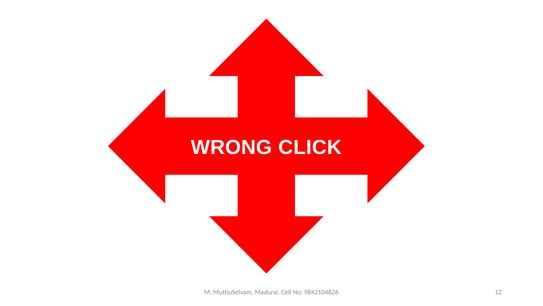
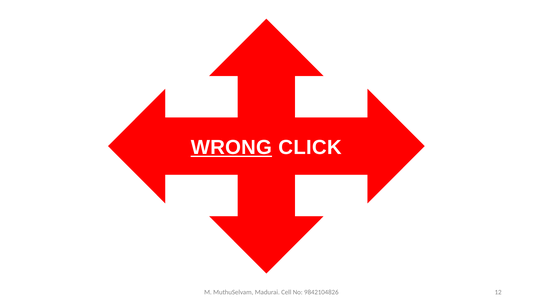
WRONG underline: none -> present
